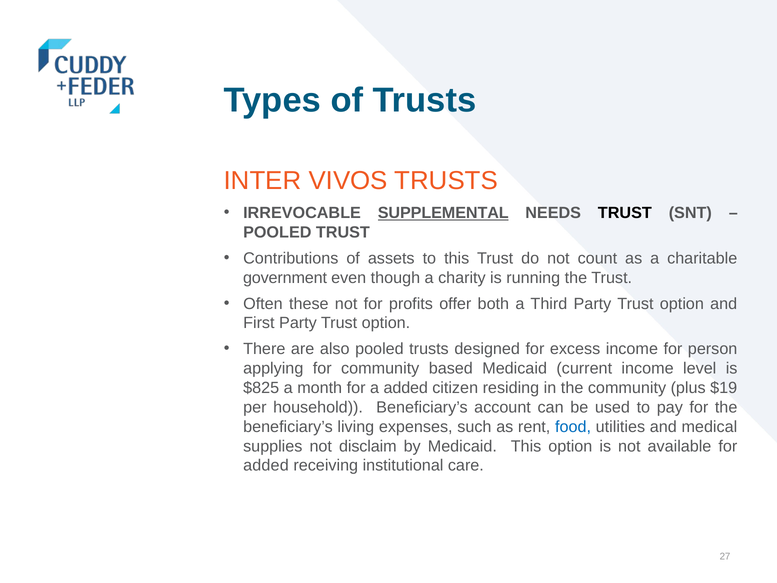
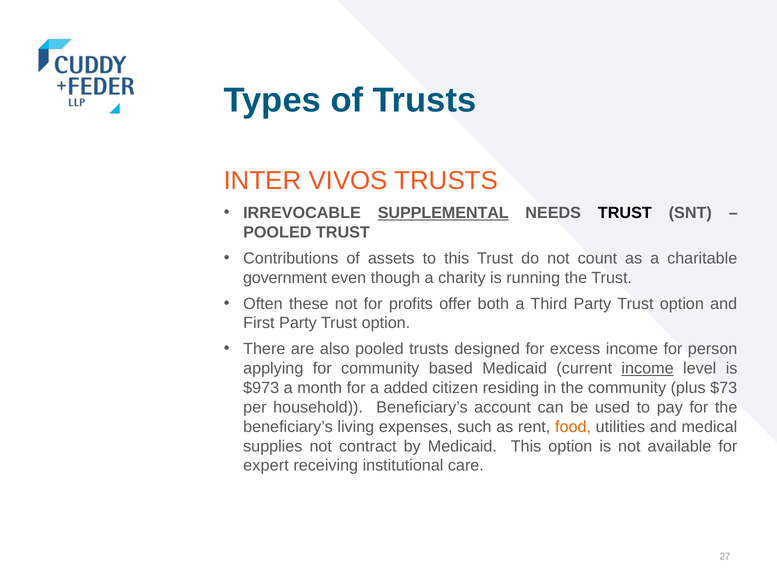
income at (648, 368) underline: none -> present
$825: $825 -> $973
$19: $19 -> $73
food colour: blue -> orange
disclaim: disclaim -> contract
added at (266, 465): added -> expert
